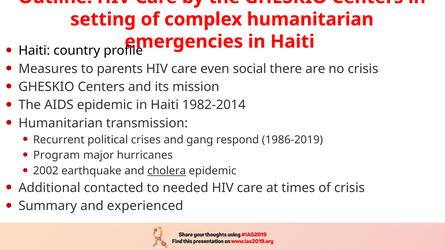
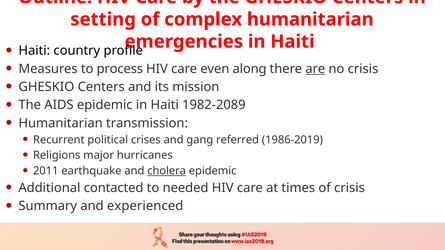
parents: parents -> process
social: social -> along
are underline: none -> present
1982-2014: 1982-2014 -> 1982-2089
respond: respond -> referred
Program: Program -> Religions
2002: 2002 -> 2011
